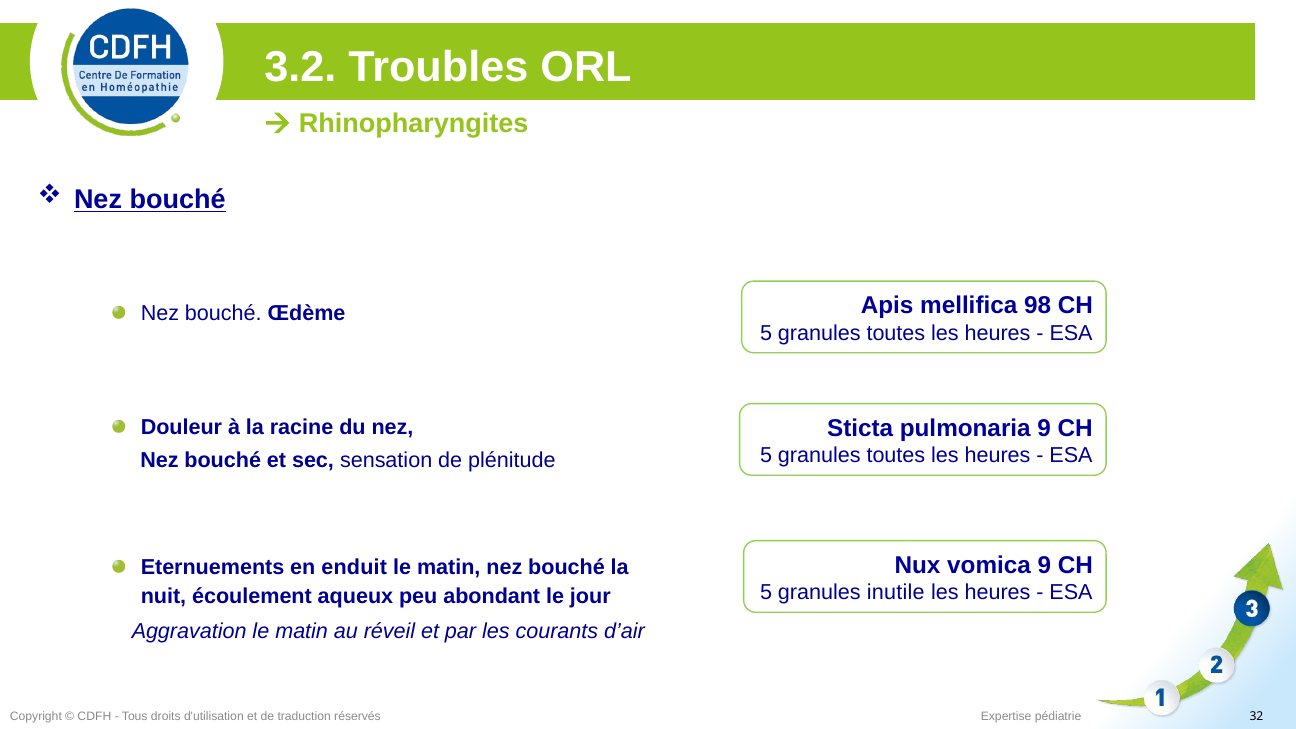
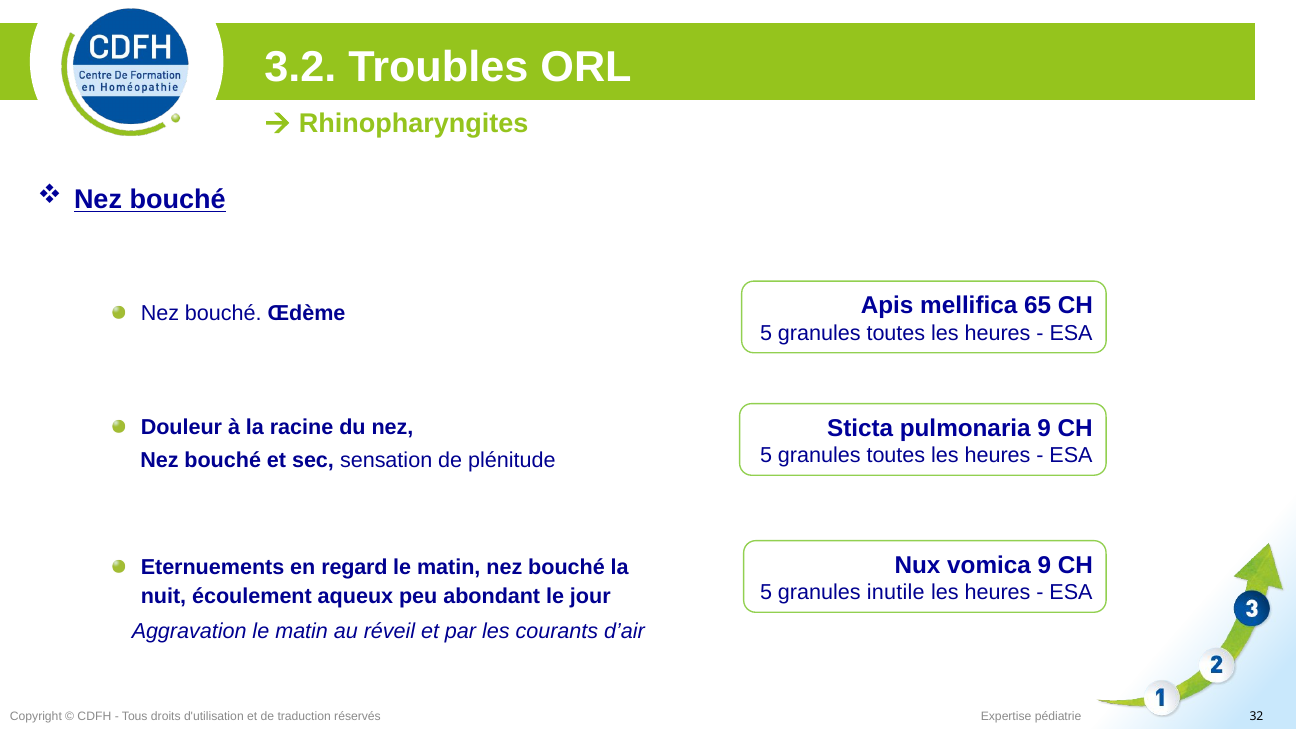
98: 98 -> 65
enduit: enduit -> regard
